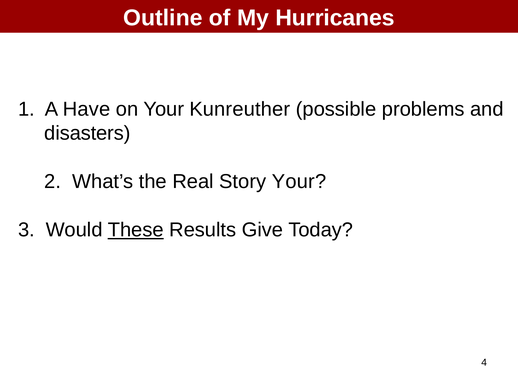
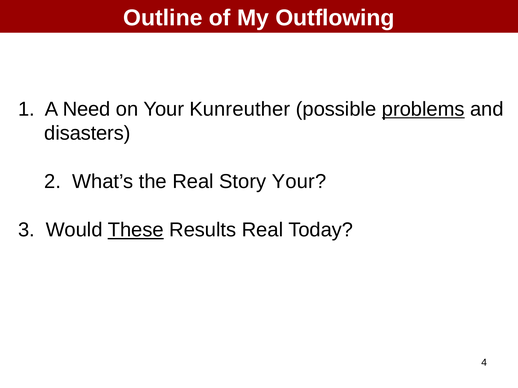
Hurricanes: Hurricanes -> Outflowing
Have: Have -> Need
problems underline: none -> present
Results Give: Give -> Real
